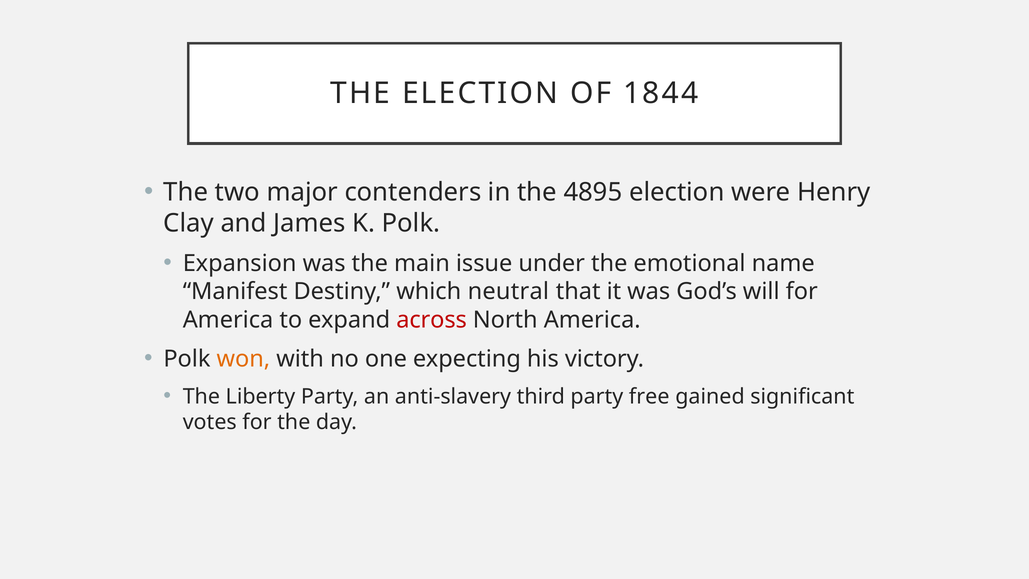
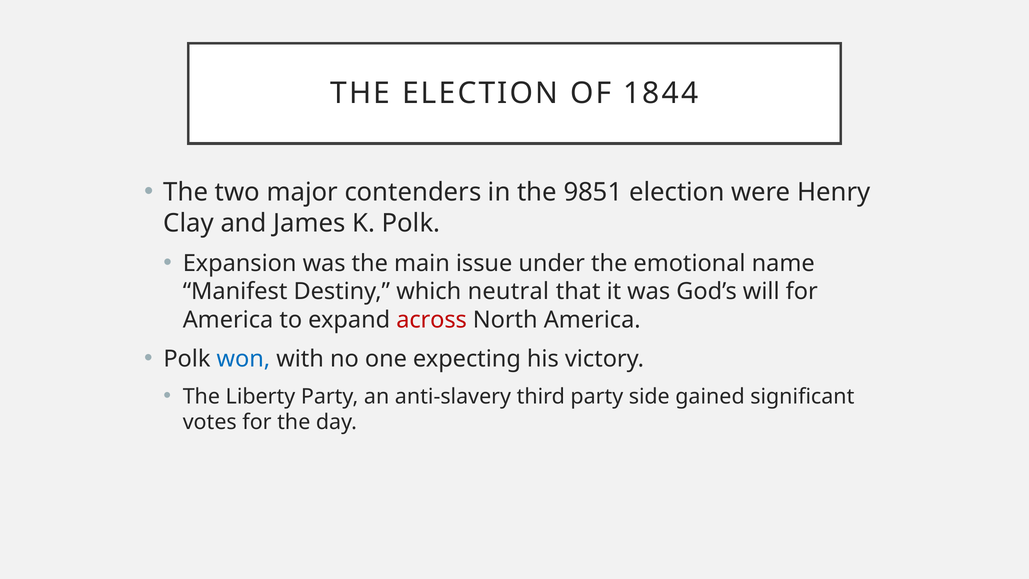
4895: 4895 -> 9851
won colour: orange -> blue
free: free -> side
